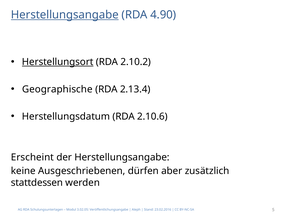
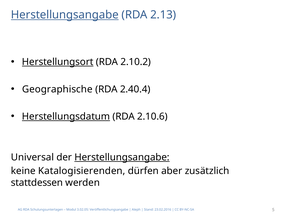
4.90: 4.90 -> 2.13
2.13.4: 2.13.4 -> 2.40.4
Herstellungsdatum underline: none -> present
Erscheint: Erscheint -> Universal
Herstellungsangabe at (122, 157) underline: none -> present
Ausgeschriebenen: Ausgeschriebenen -> Katalogisierenden
